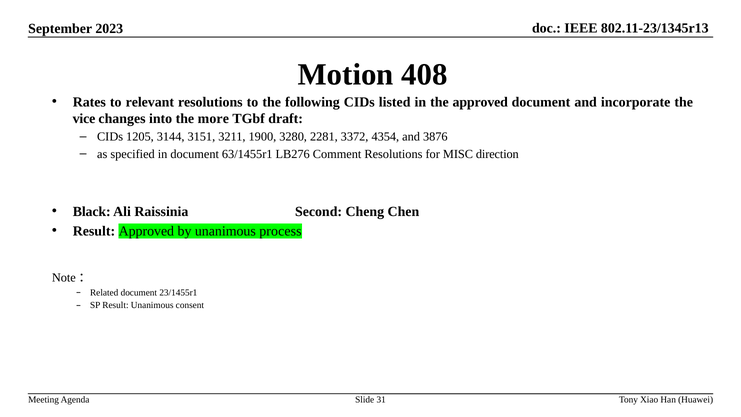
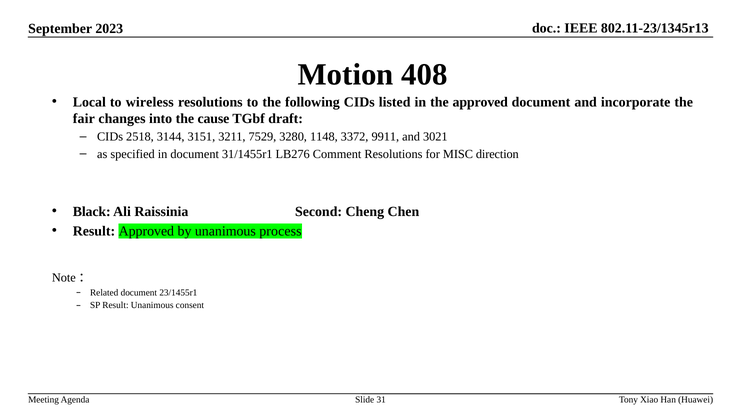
Rates: Rates -> Local
relevant: relevant -> wireless
vice: vice -> fair
more: more -> cause
1205: 1205 -> 2518
1900: 1900 -> 7529
2281: 2281 -> 1148
4354: 4354 -> 9911
3876: 3876 -> 3021
63/1455r1: 63/1455r1 -> 31/1455r1
